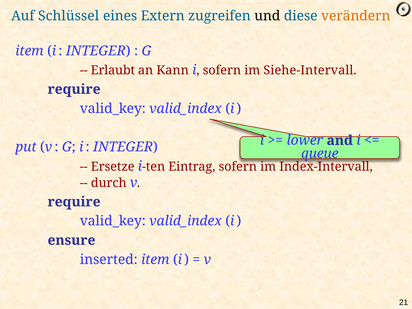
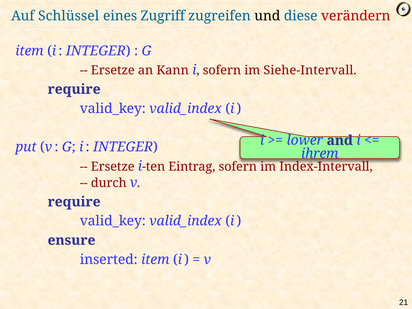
Extern: Extern -> Zugriff
verändern colour: orange -> red
Erlaubt at (113, 70): Erlaubt -> Ersetze
queue: queue -> ihrem
